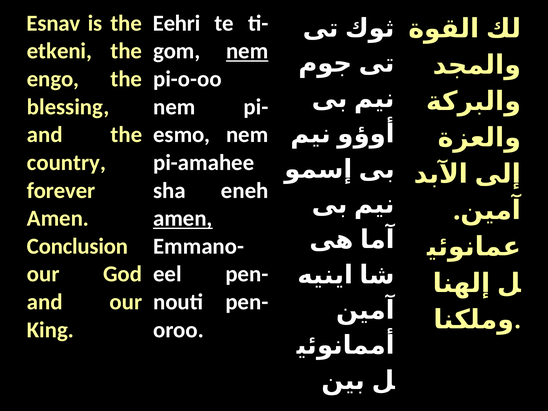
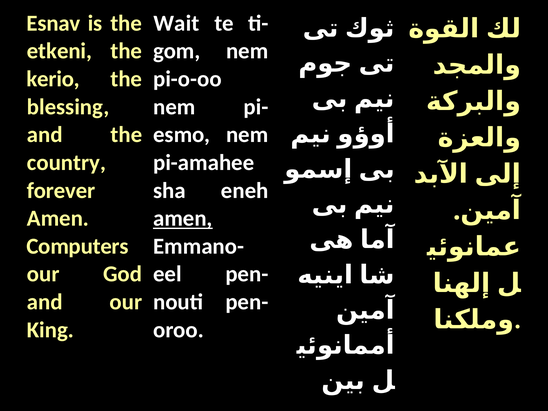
Eehri: Eehri -> Wait
nem at (247, 51) underline: present -> none
engo: engo -> kerio
Conclusion: Conclusion -> Computers
